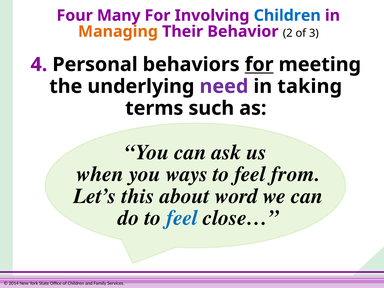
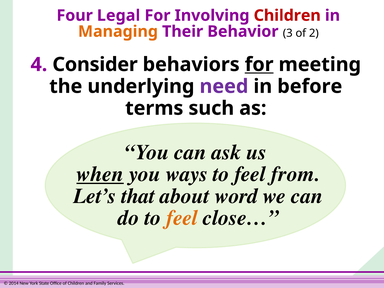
Many: Many -> Legal
Children at (287, 16) colour: blue -> red
2: 2 -> 3
3: 3 -> 2
Personal: Personal -> Consider
taking: taking -> before
when underline: none -> present
this: this -> that
feel at (182, 218) colour: blue -> orange
